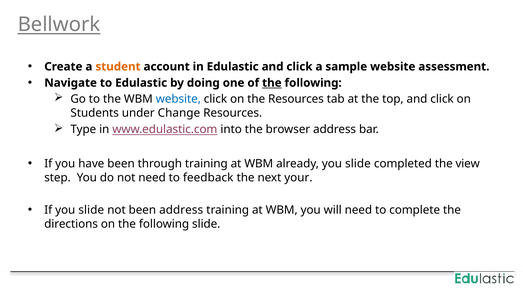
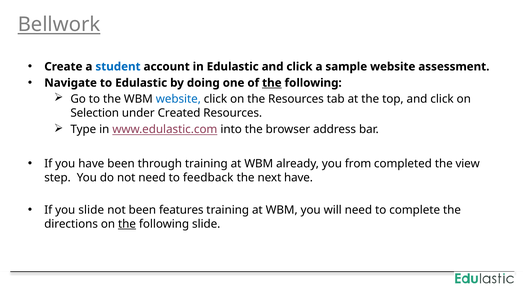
student colour: orange -> blue
Students: Students -> Selection
Change: Change -> Created
already you slide: slide -> from
next your: your -> have
been address: address -> features
the at (127, 224) underline: none -> present
